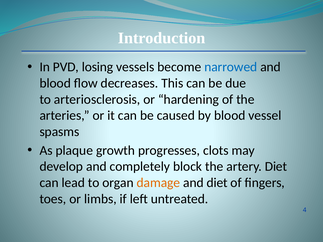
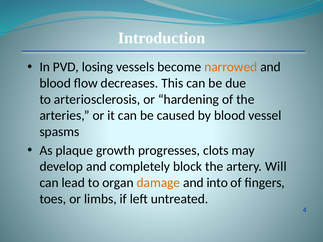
narrowed colour: blue -> orange
artery Diet: Diet -> Will
and diet: diet -> into
